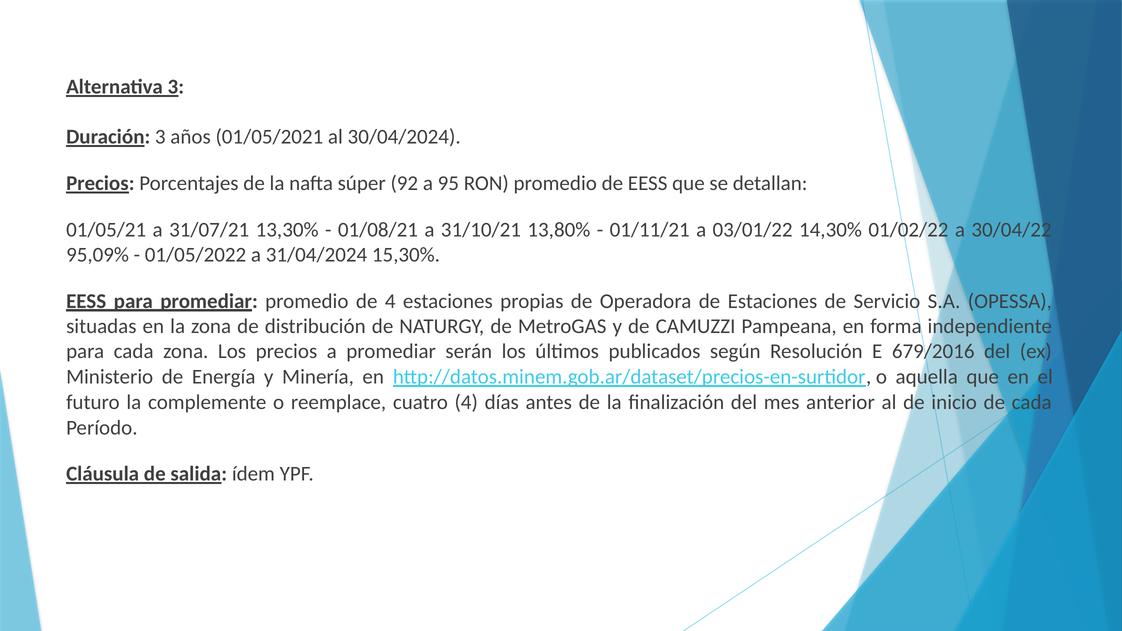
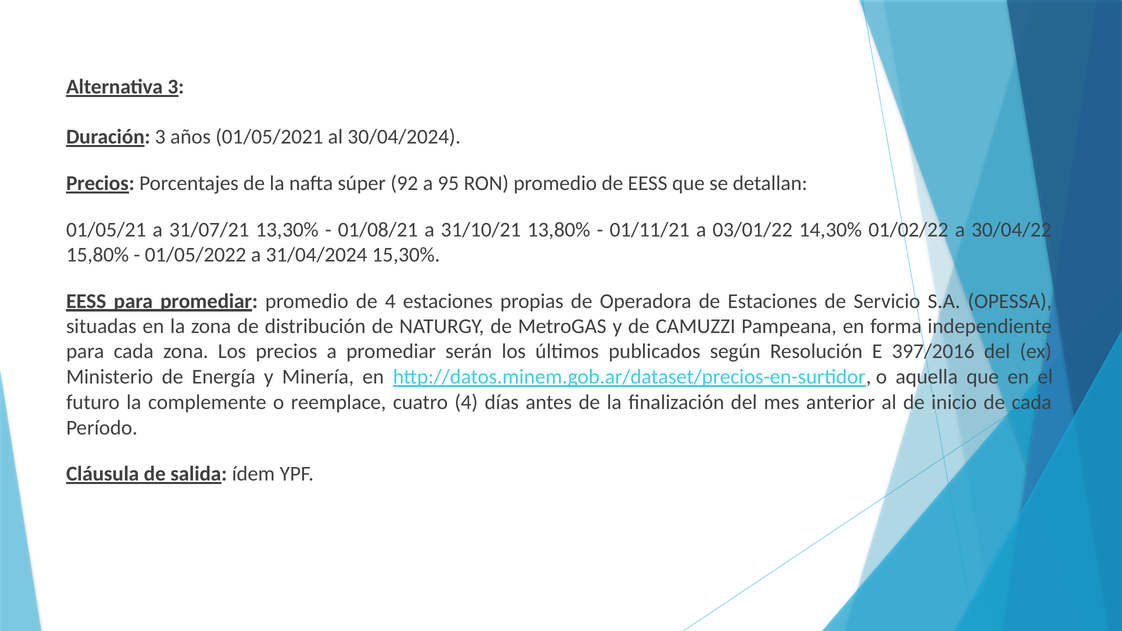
95,09%: 95,09% -> 15,80%
679/2016: 679/2016 -> 397/2016
